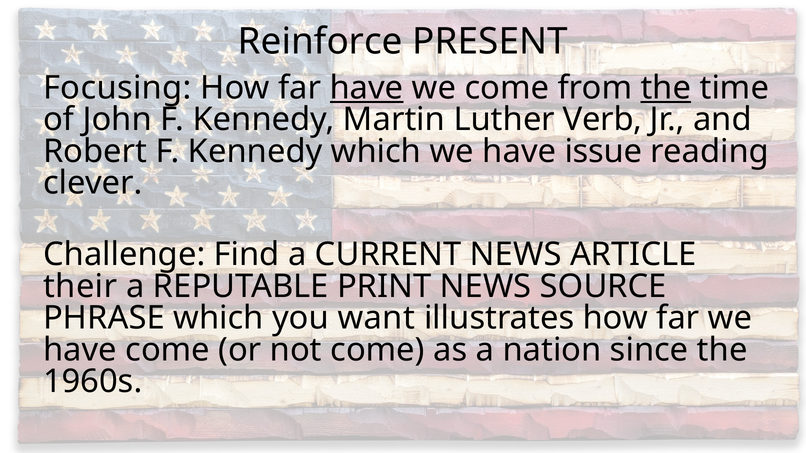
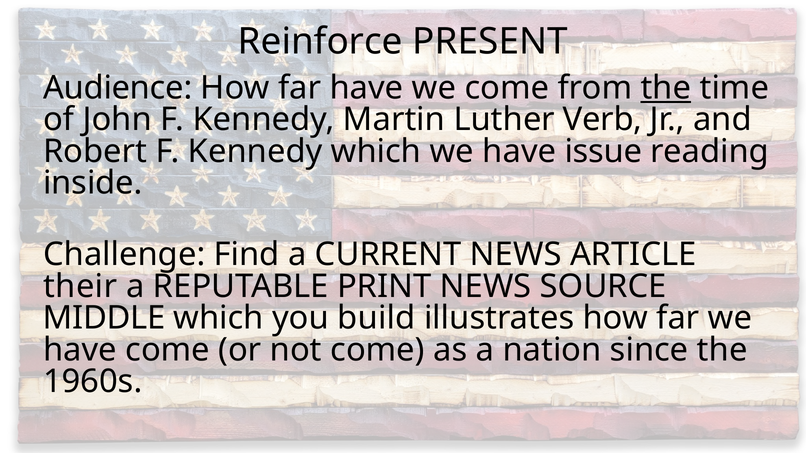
Focusing: Focusing -> Audience
have at (367, 88) underline: present -> none
clever: clever -> inside
PHRASE: PHRASE -> MIDDLE
want: want -> build
